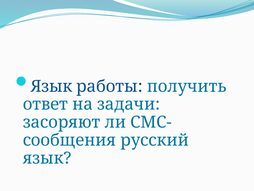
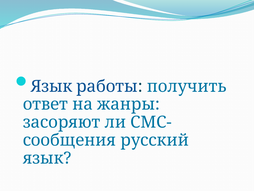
задачи: задачи -> жанры
